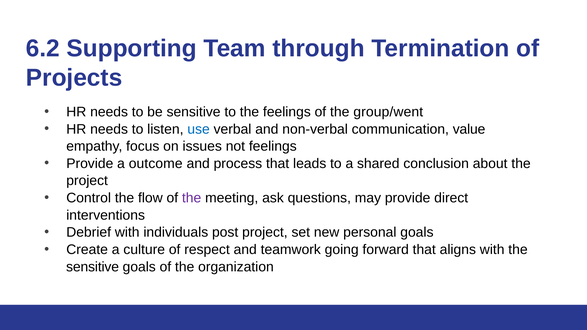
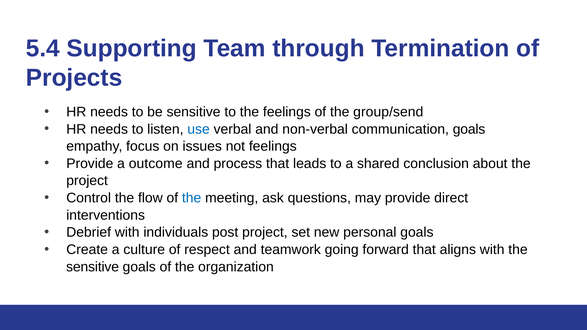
6.2: 6.2 -> 5.4
group/went: group/went -> group/send
communication value: value -> goals
the at (192, 198) colour: purple -> blue
